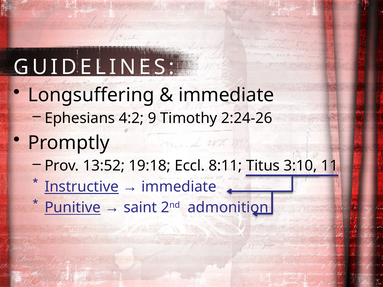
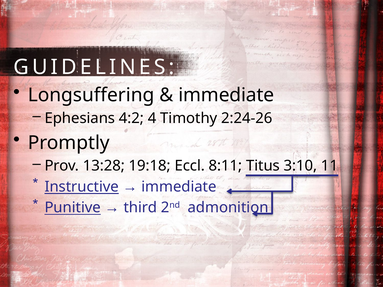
9: 9 -> 4
13:52: 13:52 -> 13:28
saint: saint -> third
